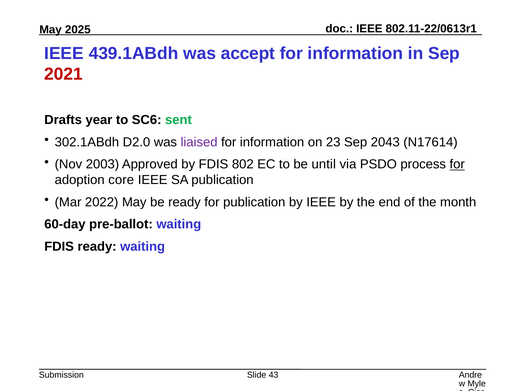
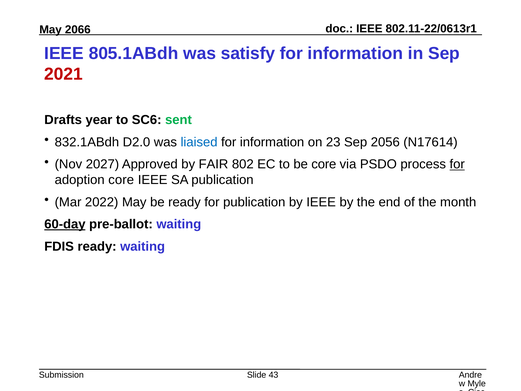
2025: 2025 -> 2066
439.1ABdh: 439.1ABdh -> 805.1ABdh
accept: accept -> satisfy
302.1ABdh: 302.1ABdh -> 832.1ABdh
liaised colour: purple -> blue
2043: 2043 -> 2056
2003: 2003 -> 2027
by FDIS: FDIS -> FAIR
be until: until -> core
60-day underline: none -> present
